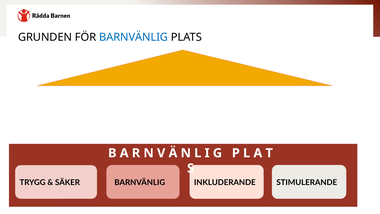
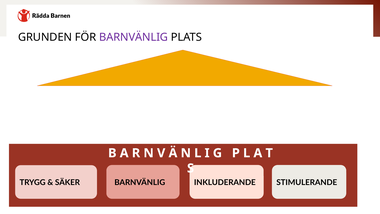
BARNVÄNLIG at (134, 37) colour: blue -> purple
